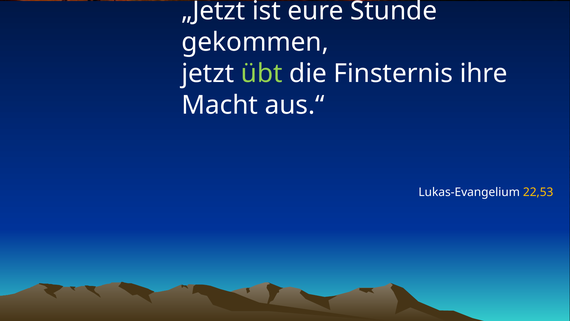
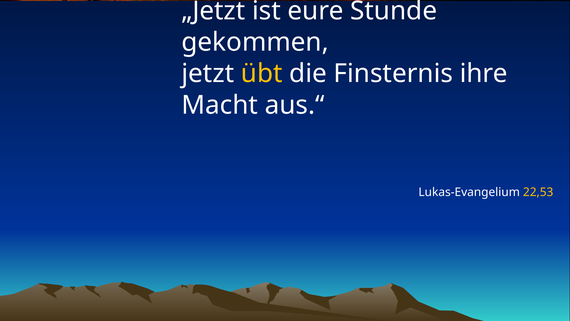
übt colour: light green -> yellow
